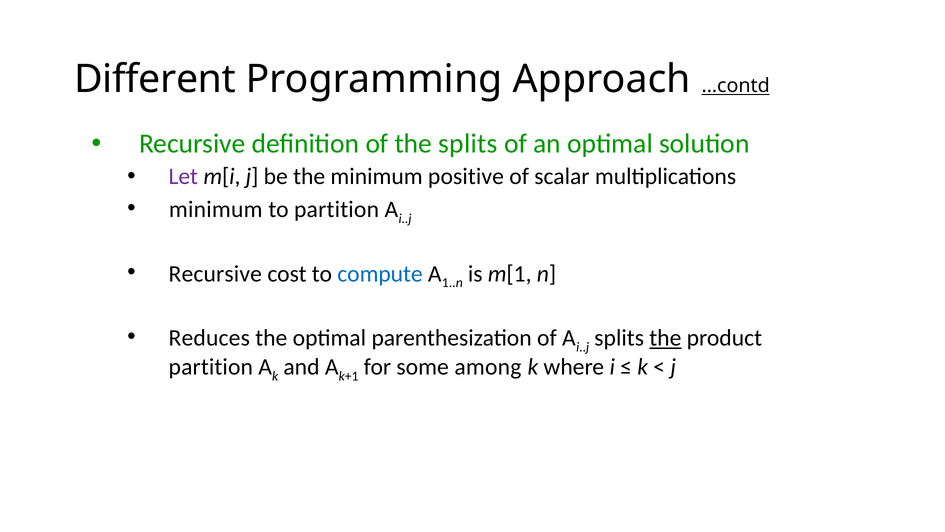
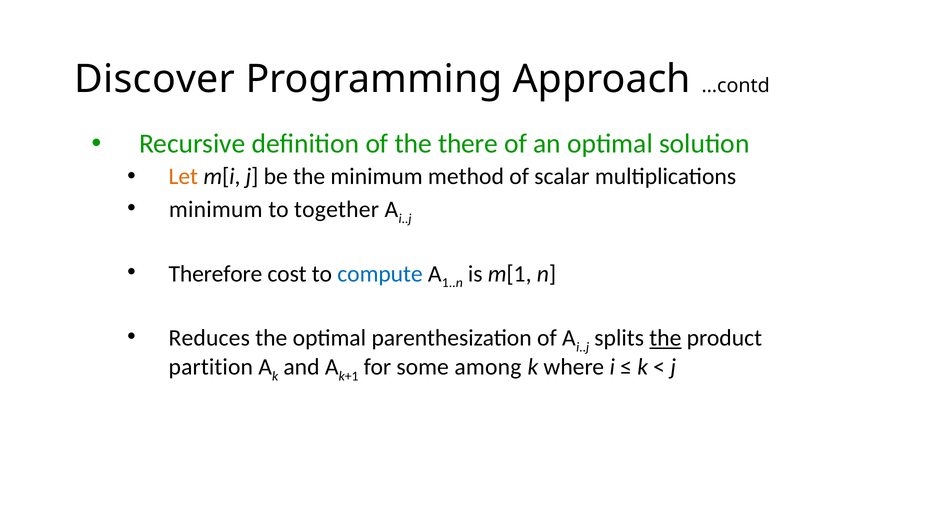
Different: Different -> Discover
…contd underline: present -> none
the splits: splits -> there
Let colour: purple -> orange
positive: positive -> method
to partition: partition -> together
Recursive at (215, 274): Recursive -> Therefore
